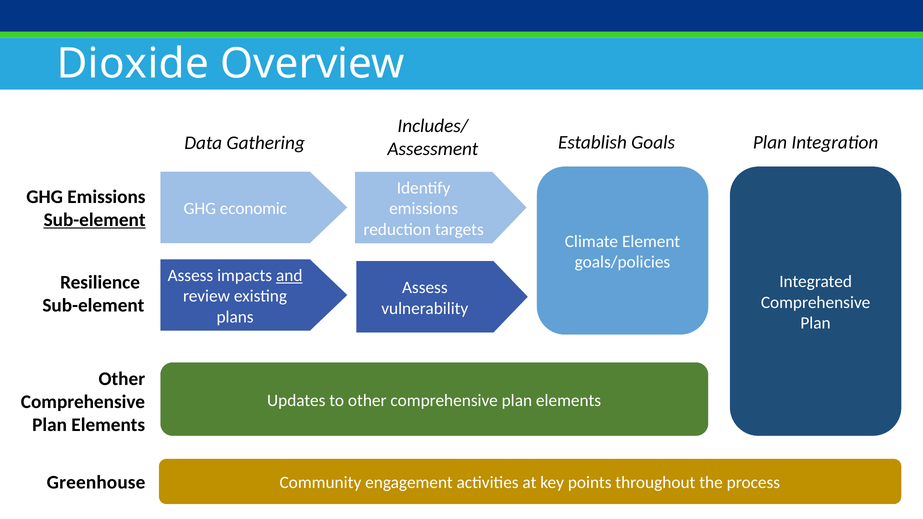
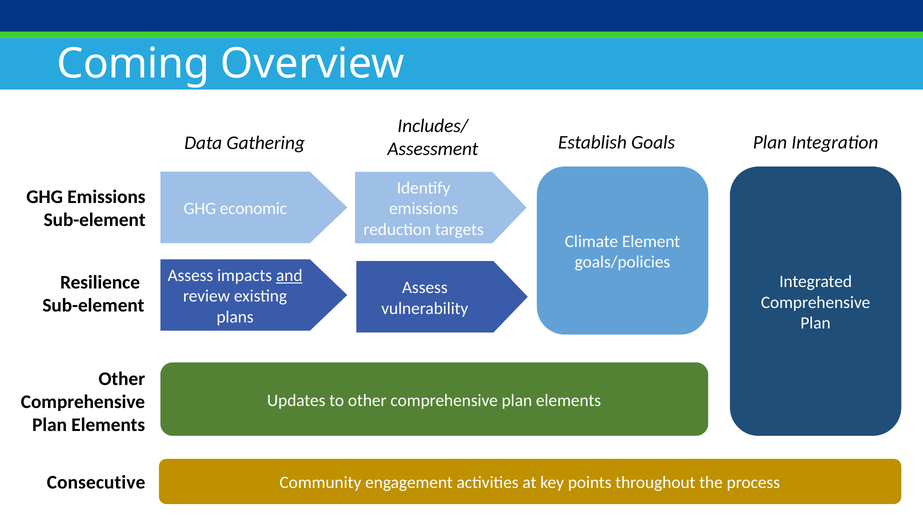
Dioxide: Dioxide -> Coming
Sub-element at (95, 220) underline: present -> none
Greenhouse: Greenhouse -> Consecutive
